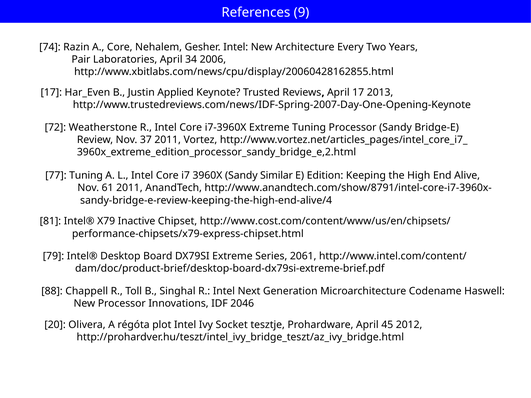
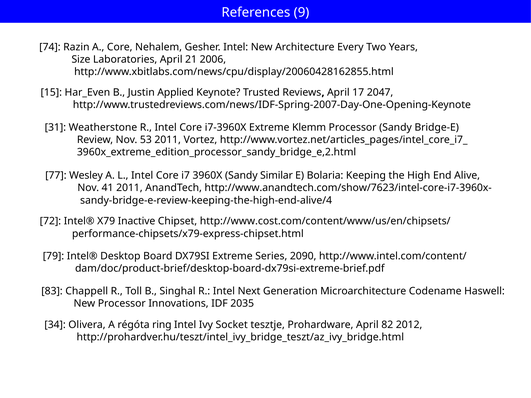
Pair: Pair -> Size
34: 34 -> 21
17 at (51, 93): 17 -> 15
2013: 2013 -> 2047
72: 72 -> 31
Extreme Tuning: Tuning -> Klemm
37: 37 -> 53
77 Tuning: Tuning -> Wesley
Edition: Edition -> Bolaria
61: 61 -> 41
http://www.anandtech.com/show/8791/intel-core-i7-3960x-: http://www.anandtech.com/show/8791/intel-core-i7-3960x- -> http://www.anandtech.com/show/7623/intel-core-i7-3960x-
81: 81 -> 72
2061: 2061 -> 2090
88: 88 -> 83
2046: 2046 -> 2035
20: 20 -> 34
plot: plot -> ring
45: 45 -> 82
